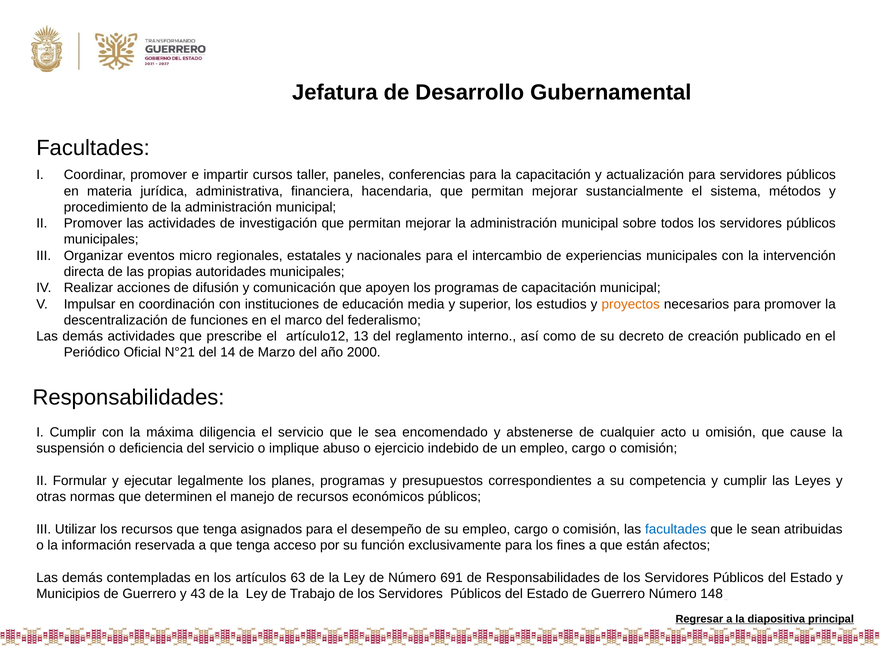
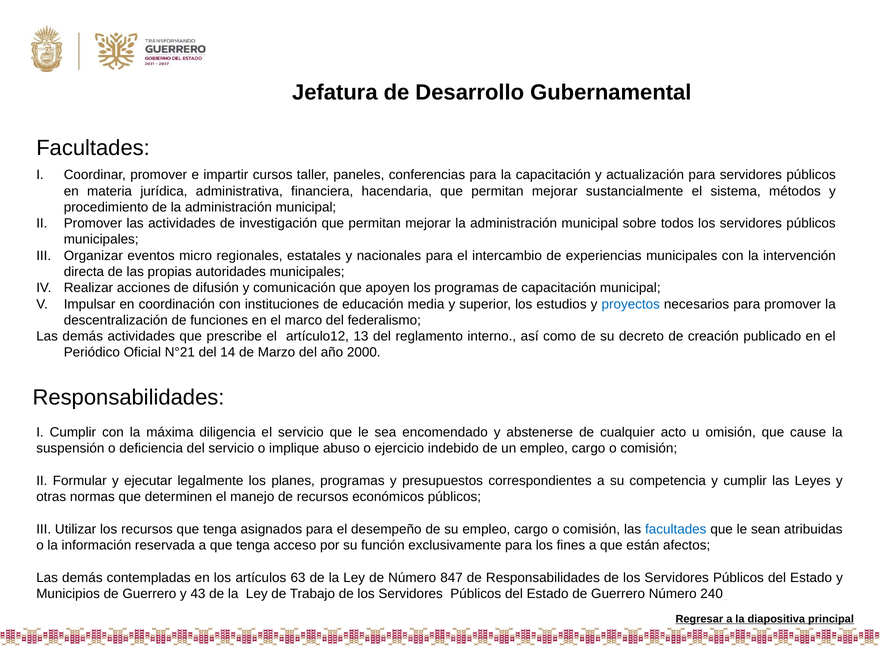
proyectos colour: orange -> blue
691: 691 -> 847
148: 148 -> 240
